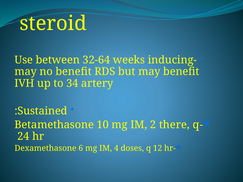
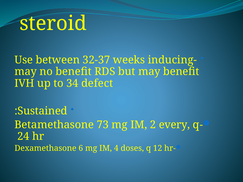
32-64: 32-64 -> 32-37
artery: artery -> defect
10: 10 -> 73
there: there -> every
